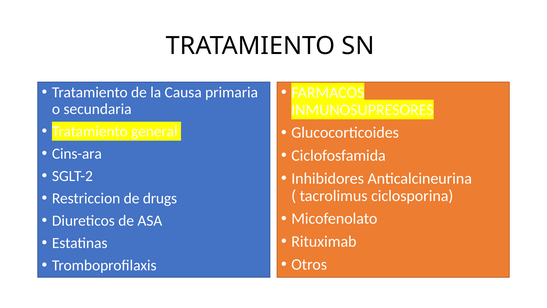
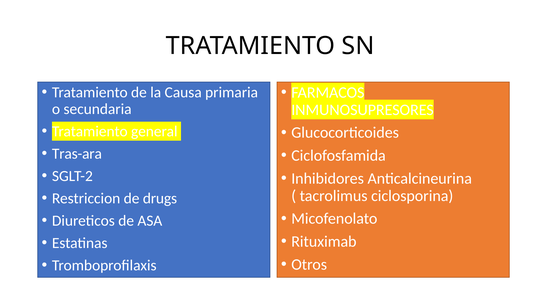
Cins-ara: Cins-ara -> Tras-ara
